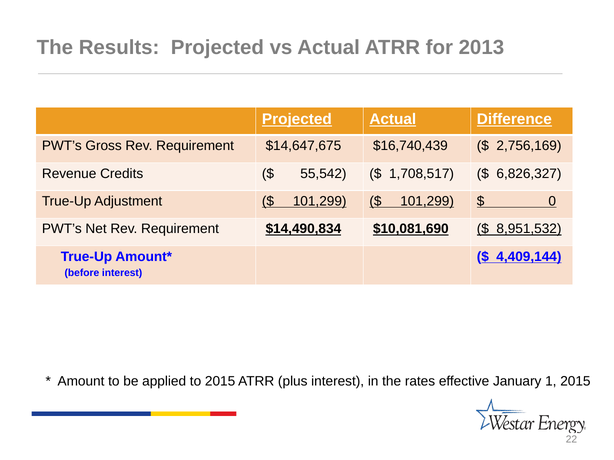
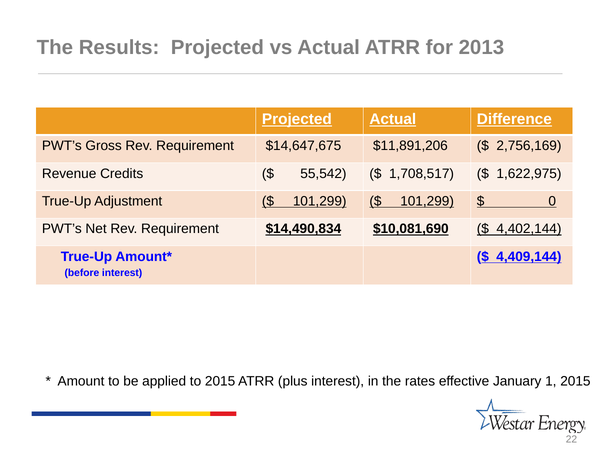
$16,740,439: $16,740,439 -> $11,891,206
6,826,327: 6,826,327 -> 1,622,975
8,951,532: 8,951,532 -> 4,402,144
